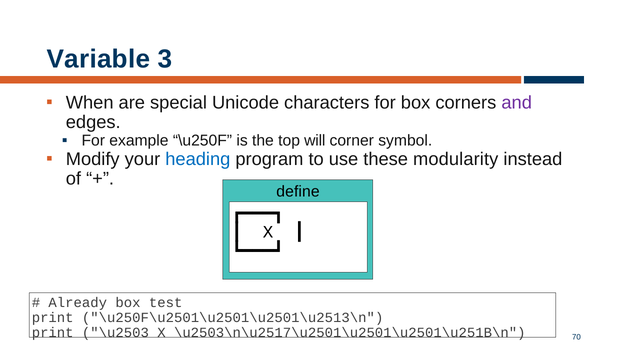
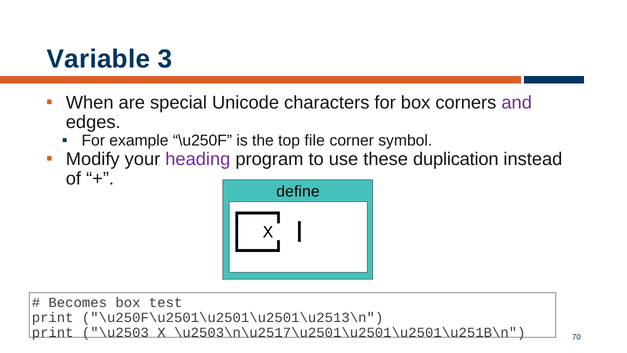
will: will -> file
heading colour: blue -> purple
modularity: modularity -> duplication
Already: Already -> Becomes
